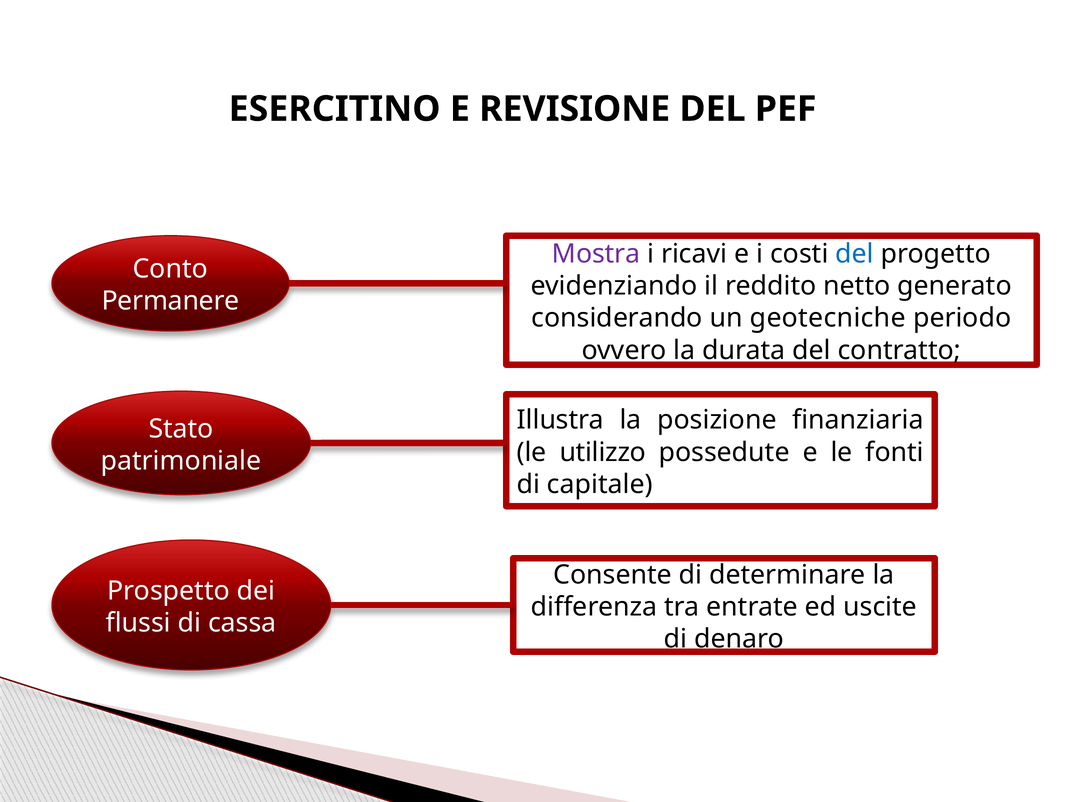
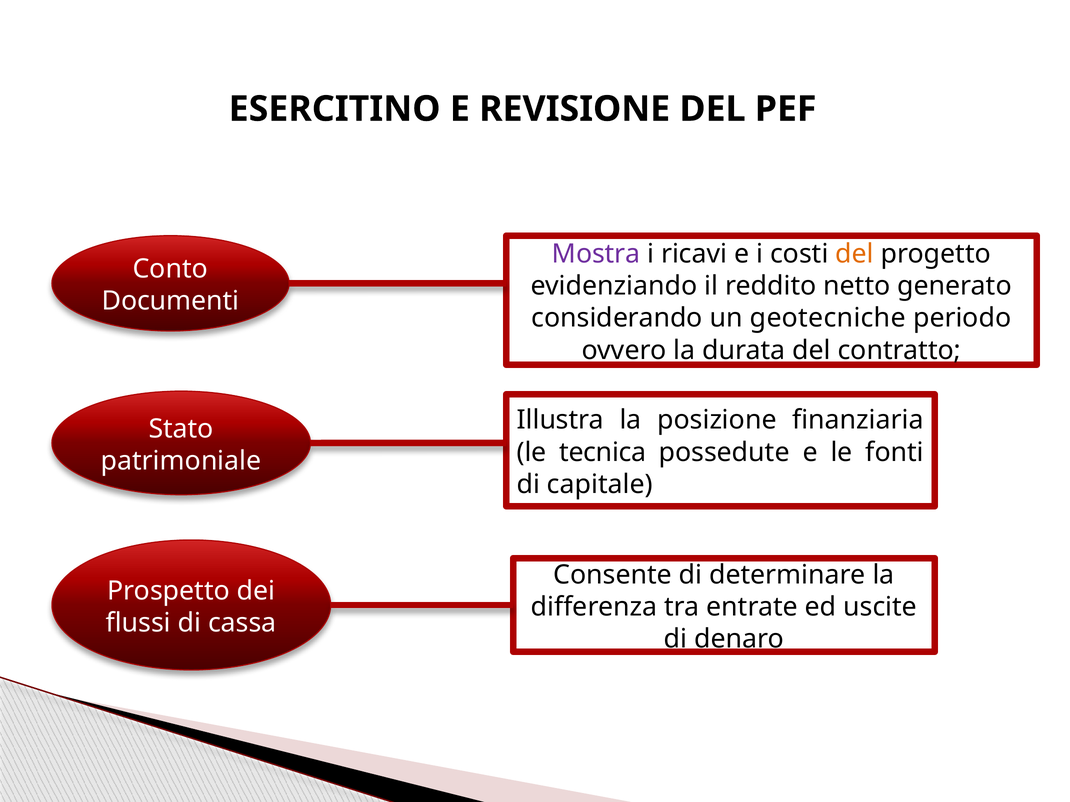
del at (855, 254) colour: blue -> orange
Permanere: Permanere -> Documenti
utilizzo: utilizzo -> tecnica
